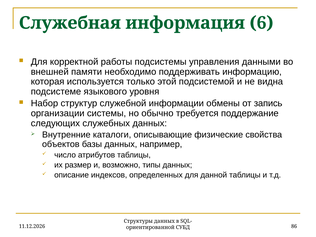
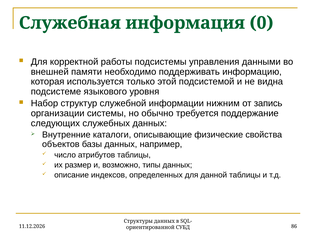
6: 6 -> 0
обмены: обмены -> нижним
